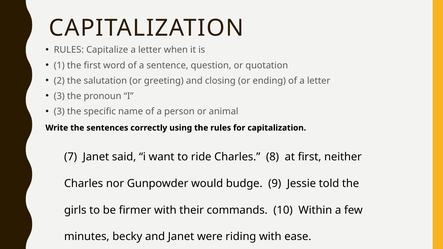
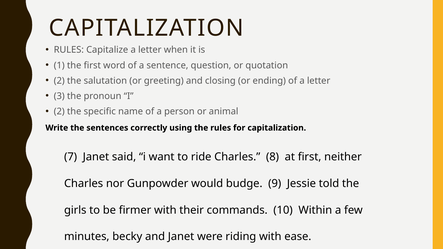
3 at (59, 112): 3 -> 2
